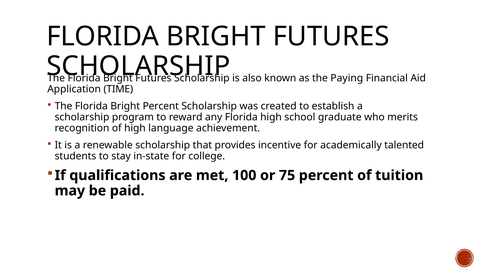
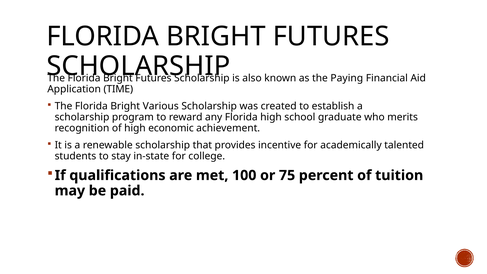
Bright Percent: Percent -> Various
language: language -> economic
